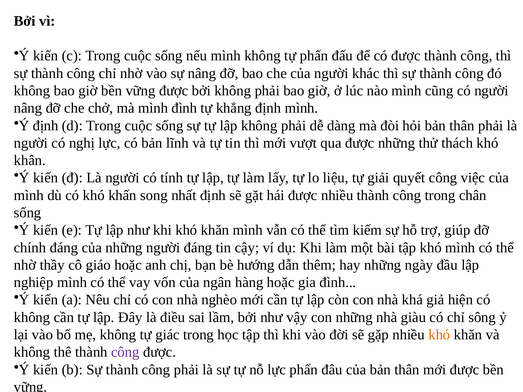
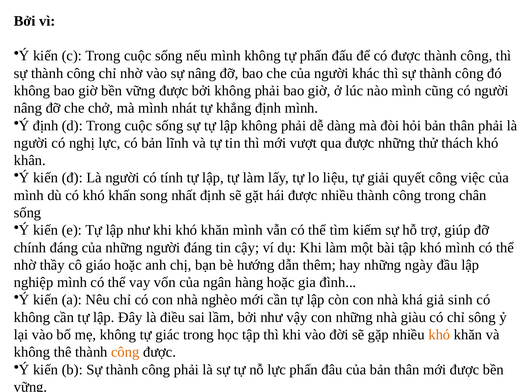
mình đình: đình -> nhát
hiện: hiện -> sinh
công at (125, 352) colour: purple -> orange
